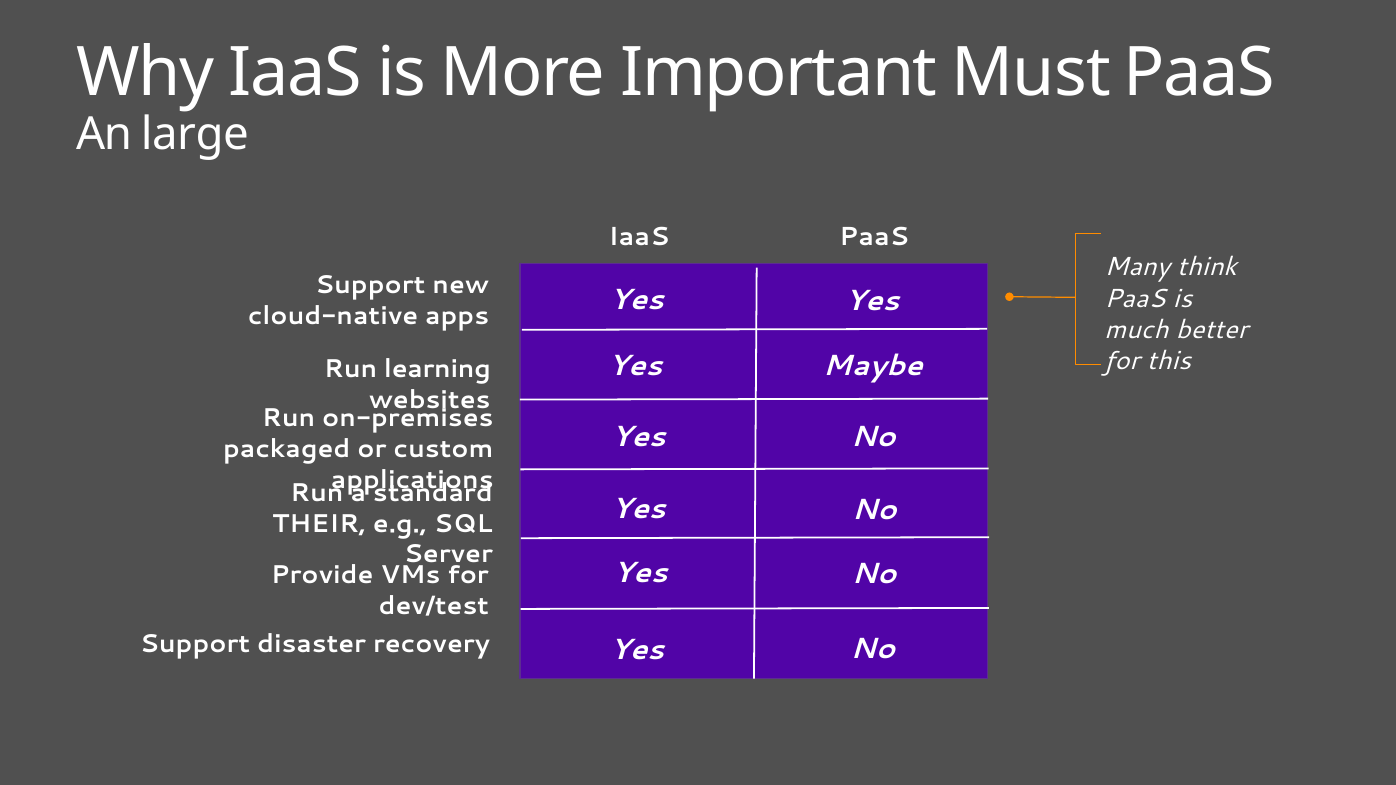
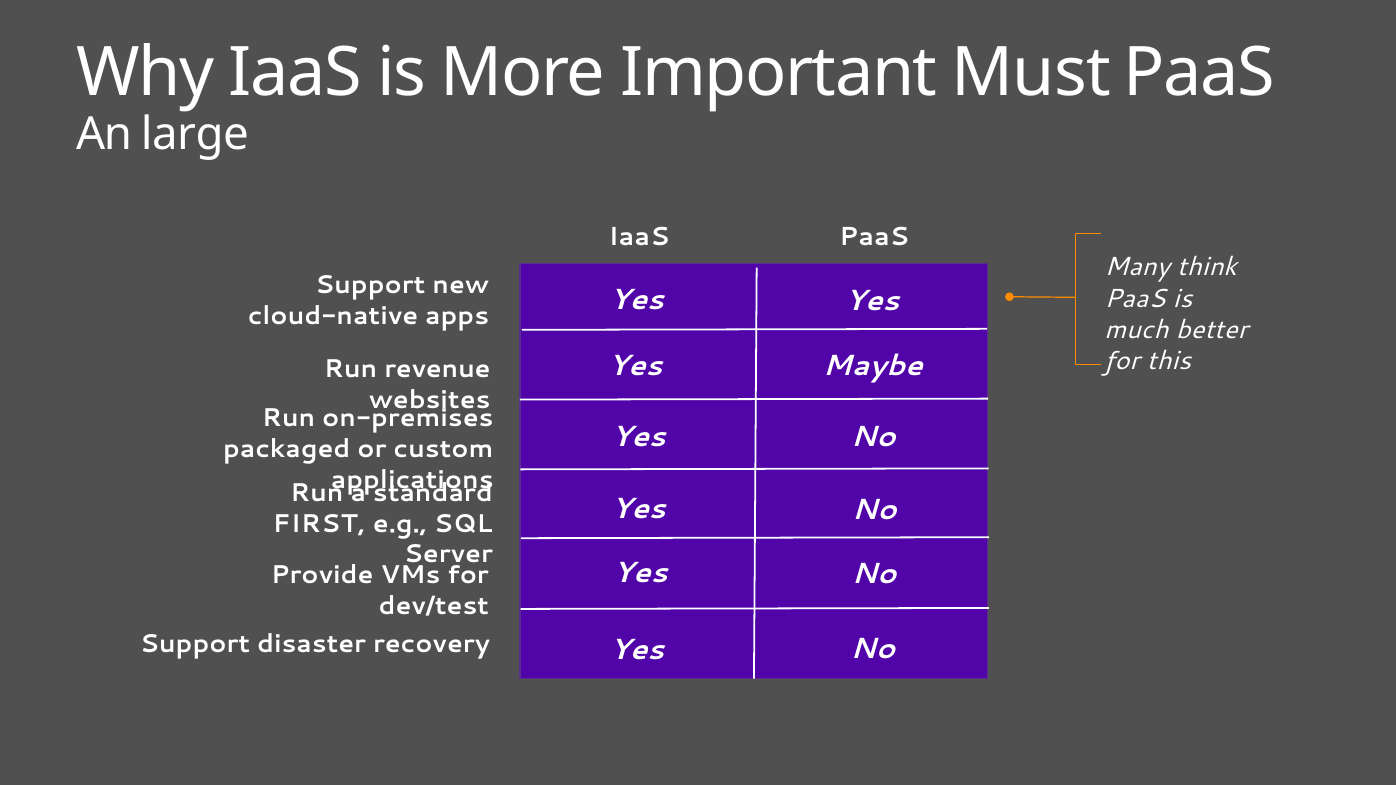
learning: learning -> revenue
THEIR: THEIR -> FIRST
